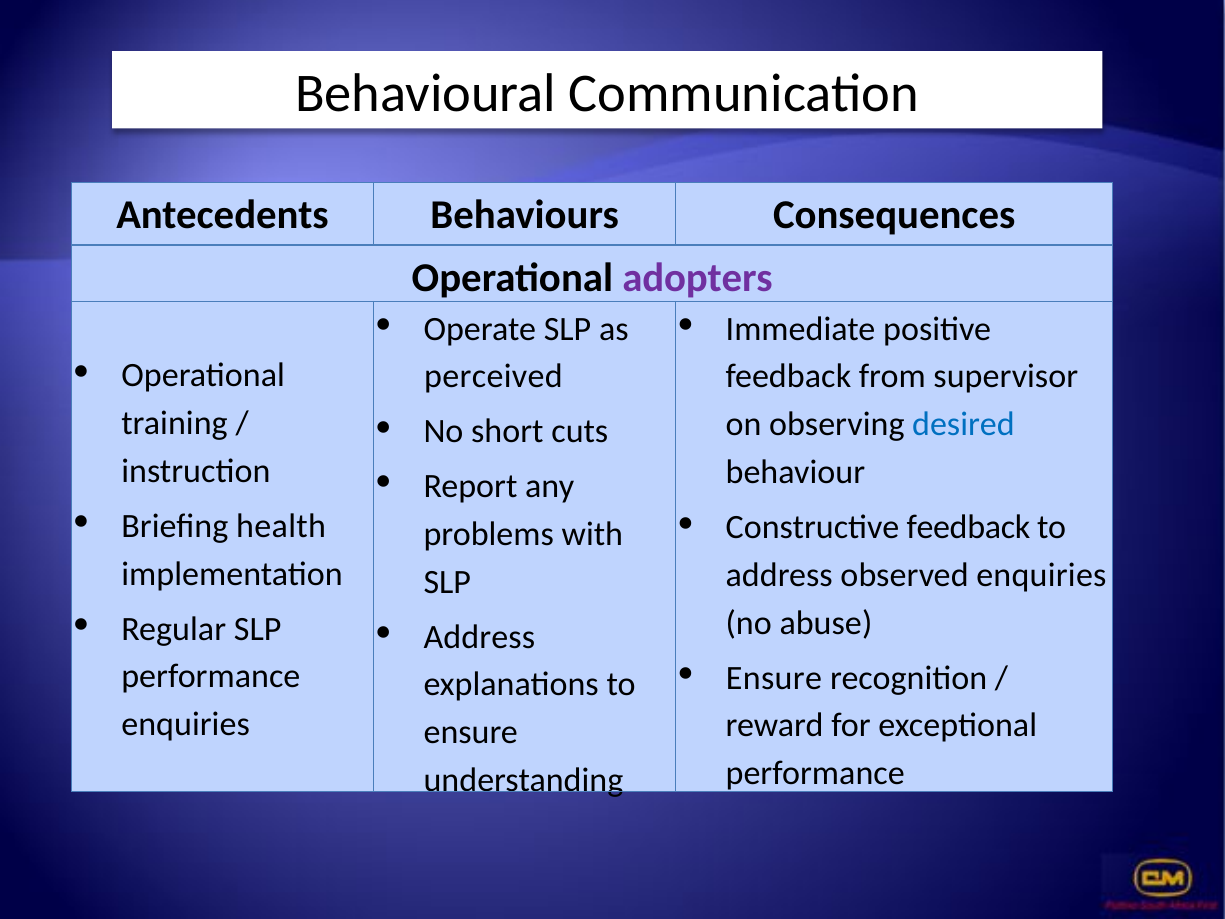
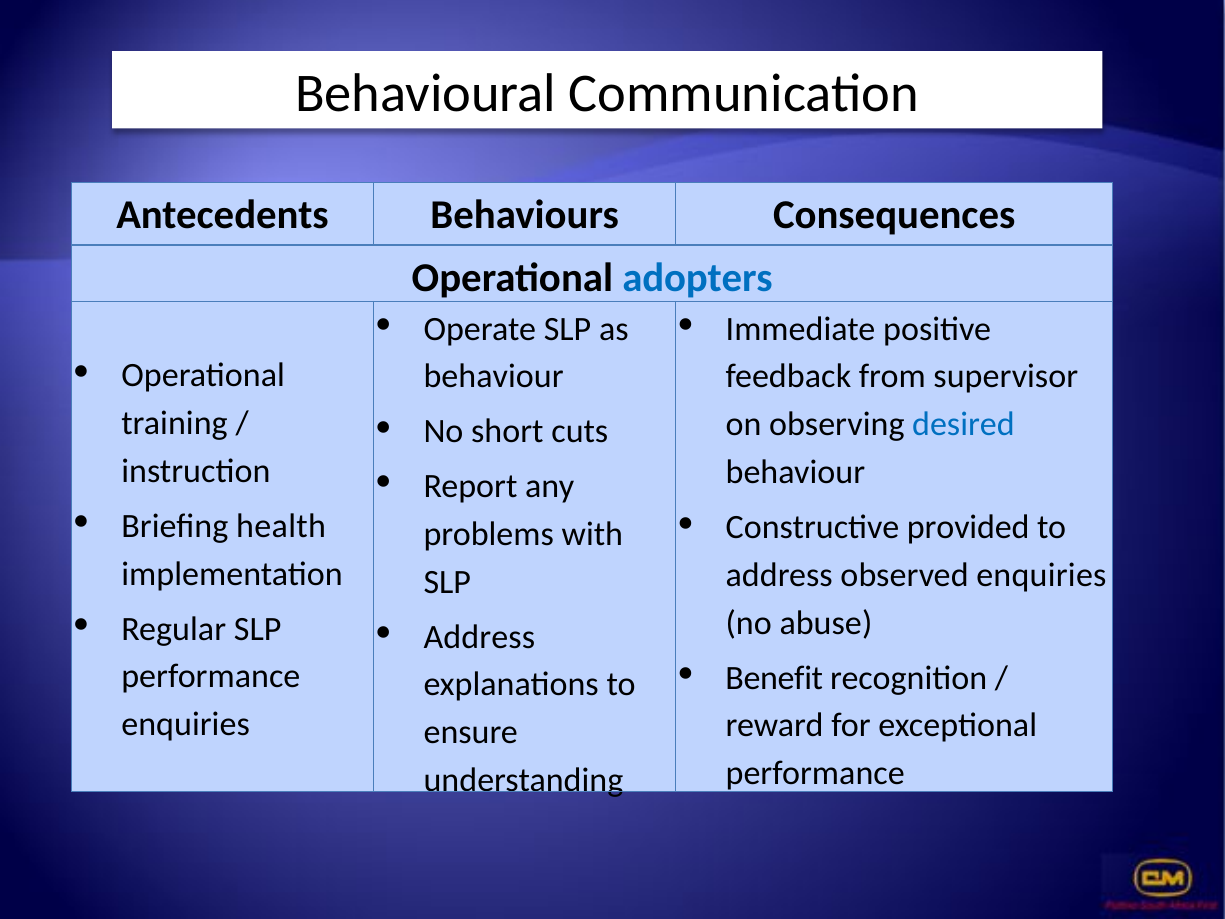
adopters colour: purple -> blue
perceived at (493, 377): perceived -> behaviour
Constructive feedback: feedback -> provided
Ensure at (774, 678): Ensure -> Benefit
